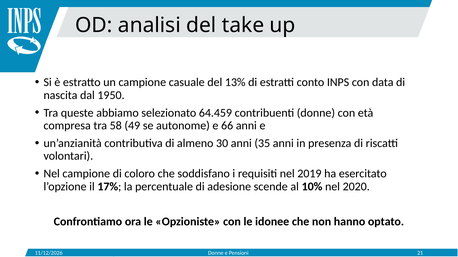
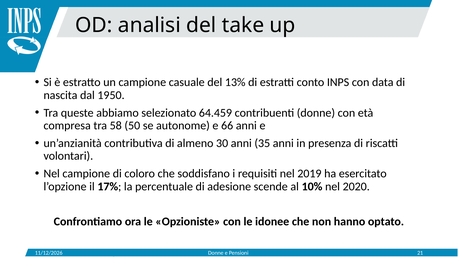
49: 49 -> 50
